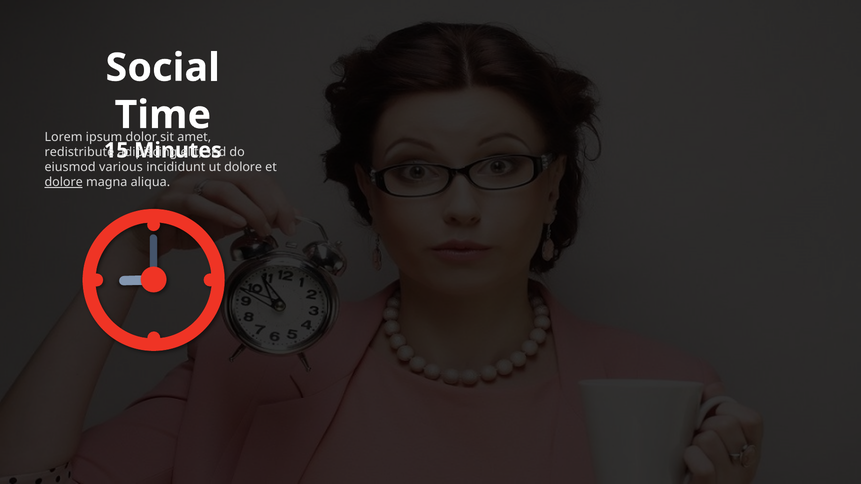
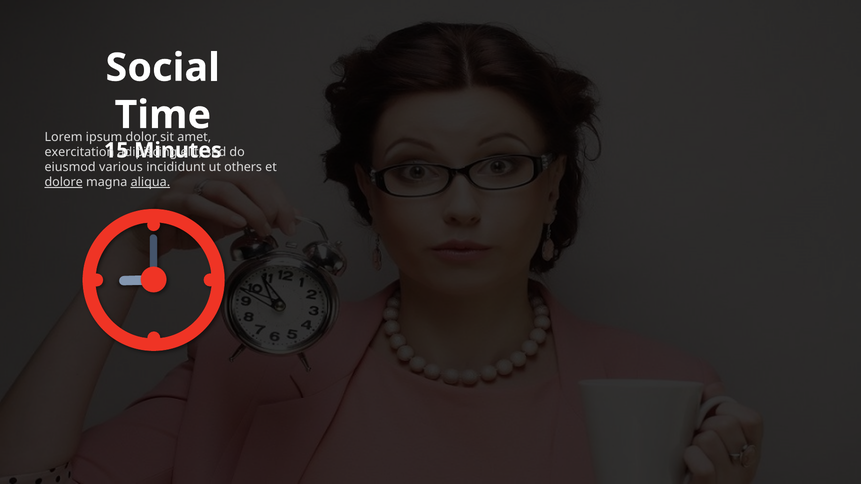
redistribute: redistribute -> exercitation
dolore at (243, 167): dolore -> others
aliqua underline: none -> present
